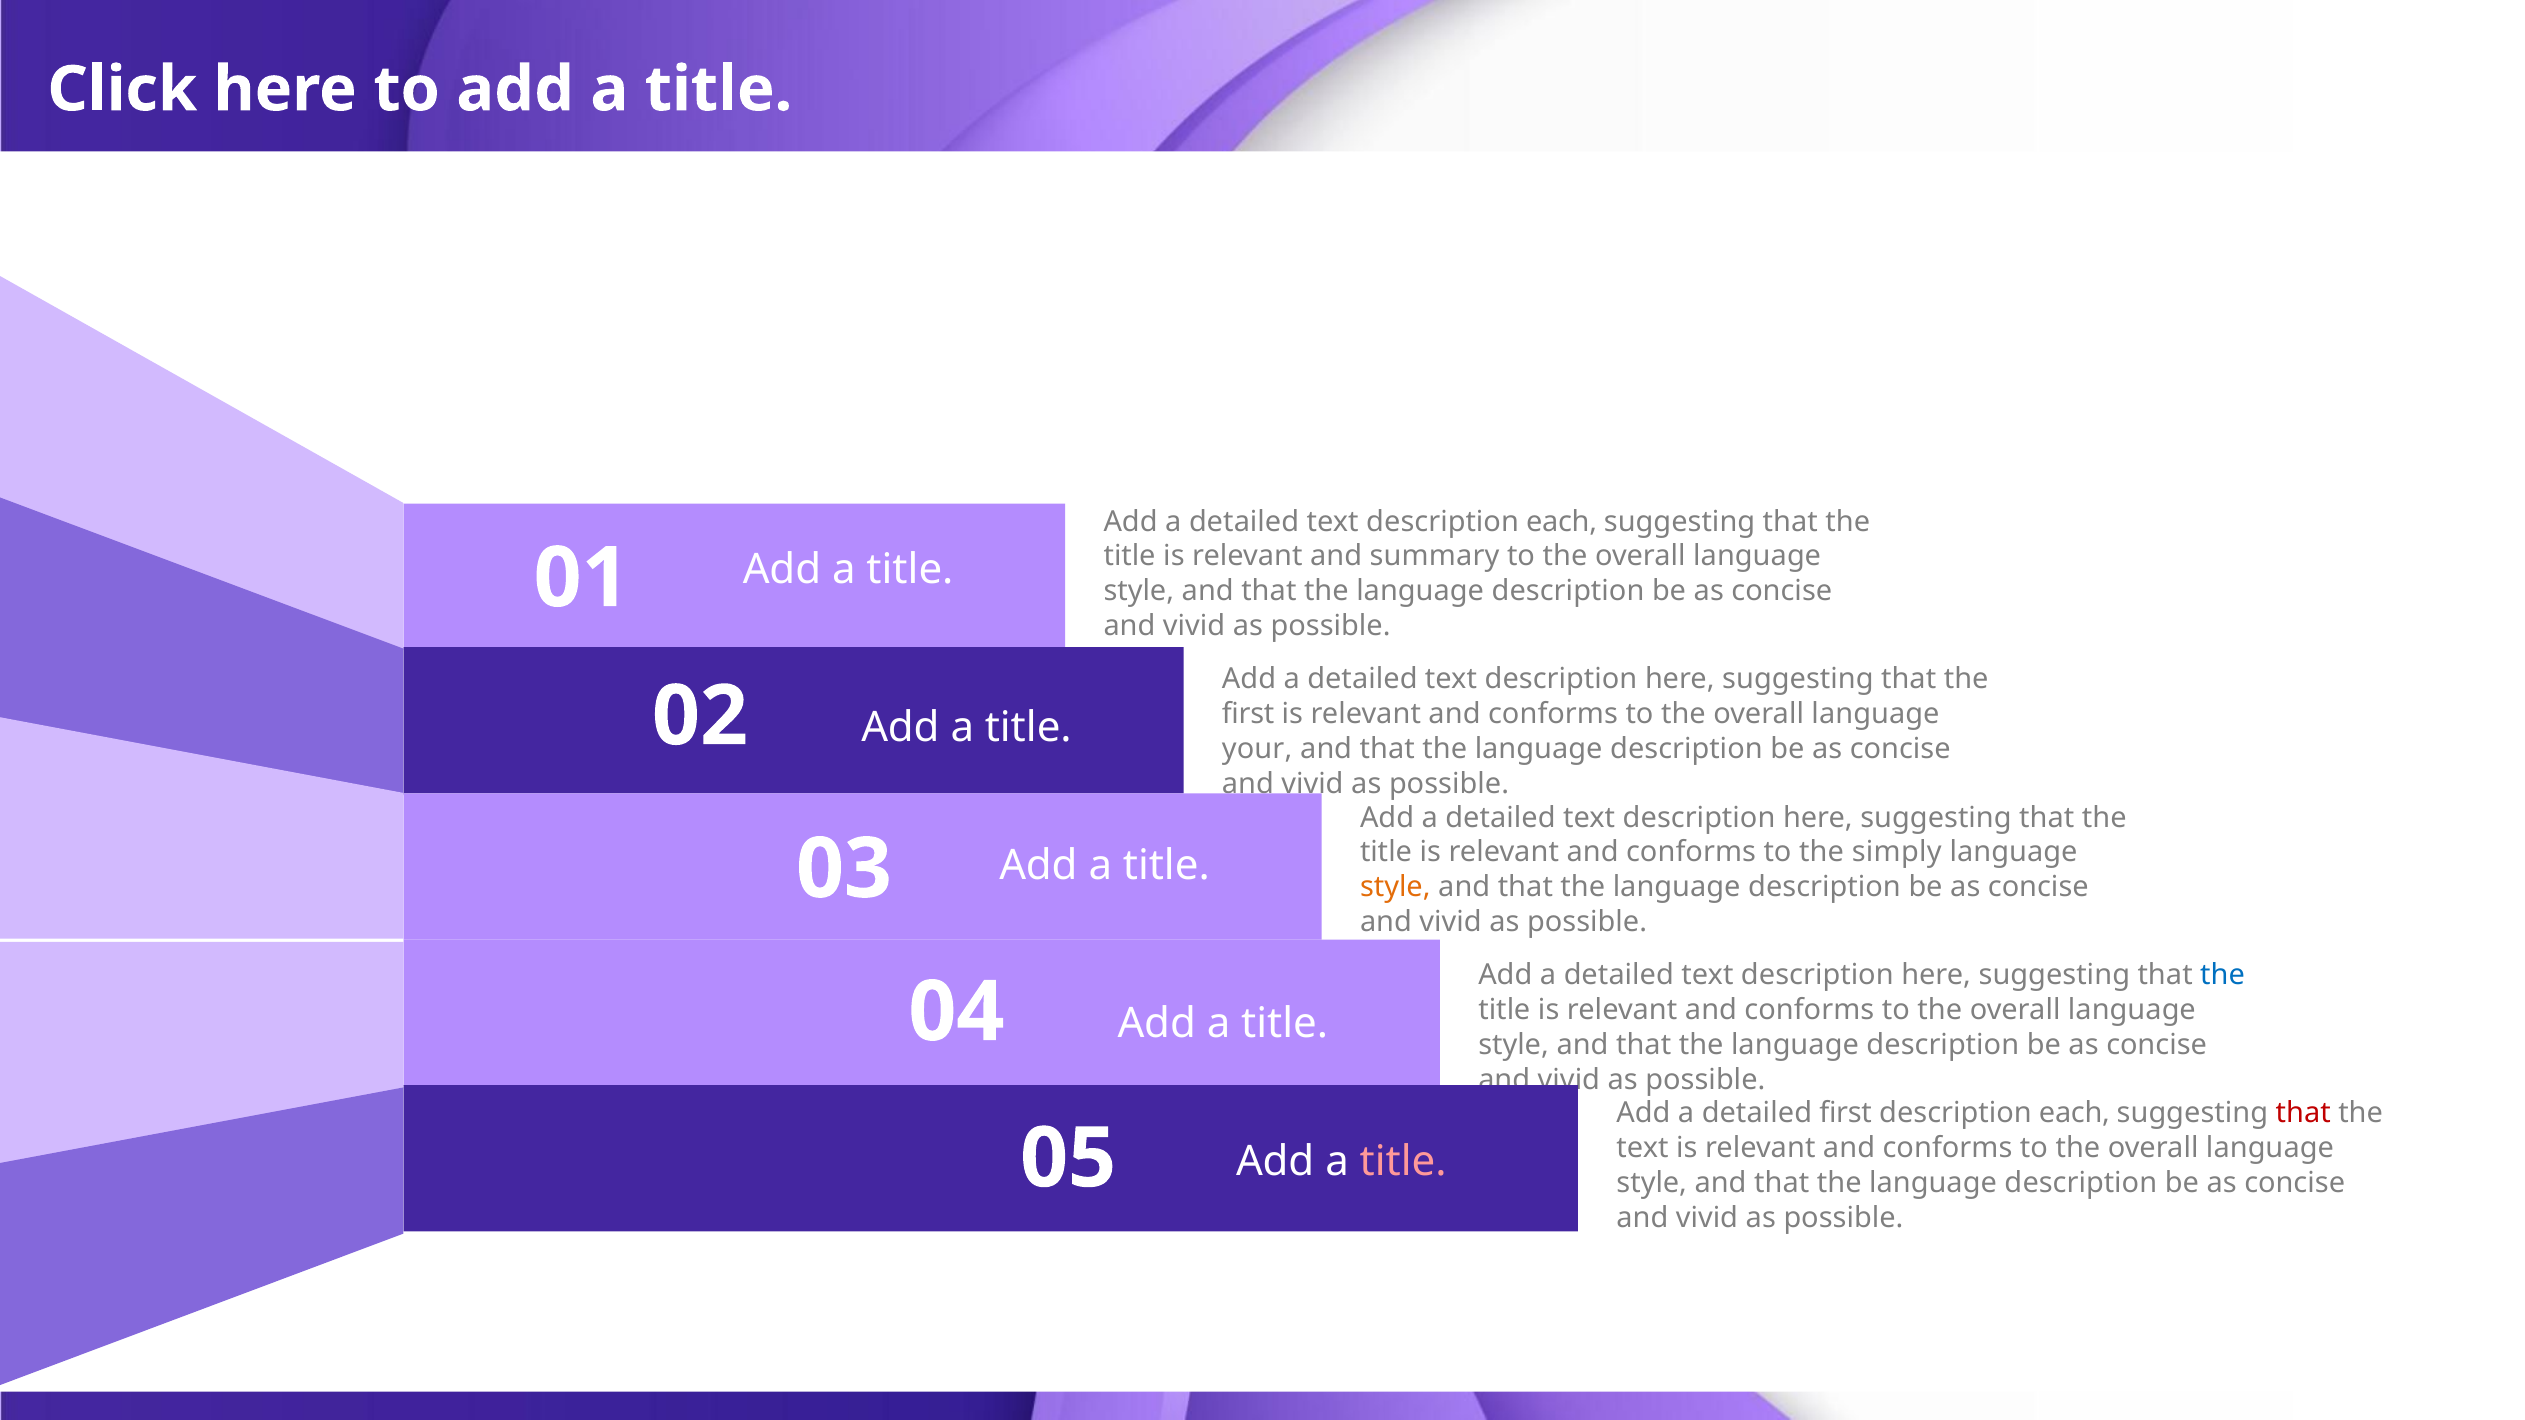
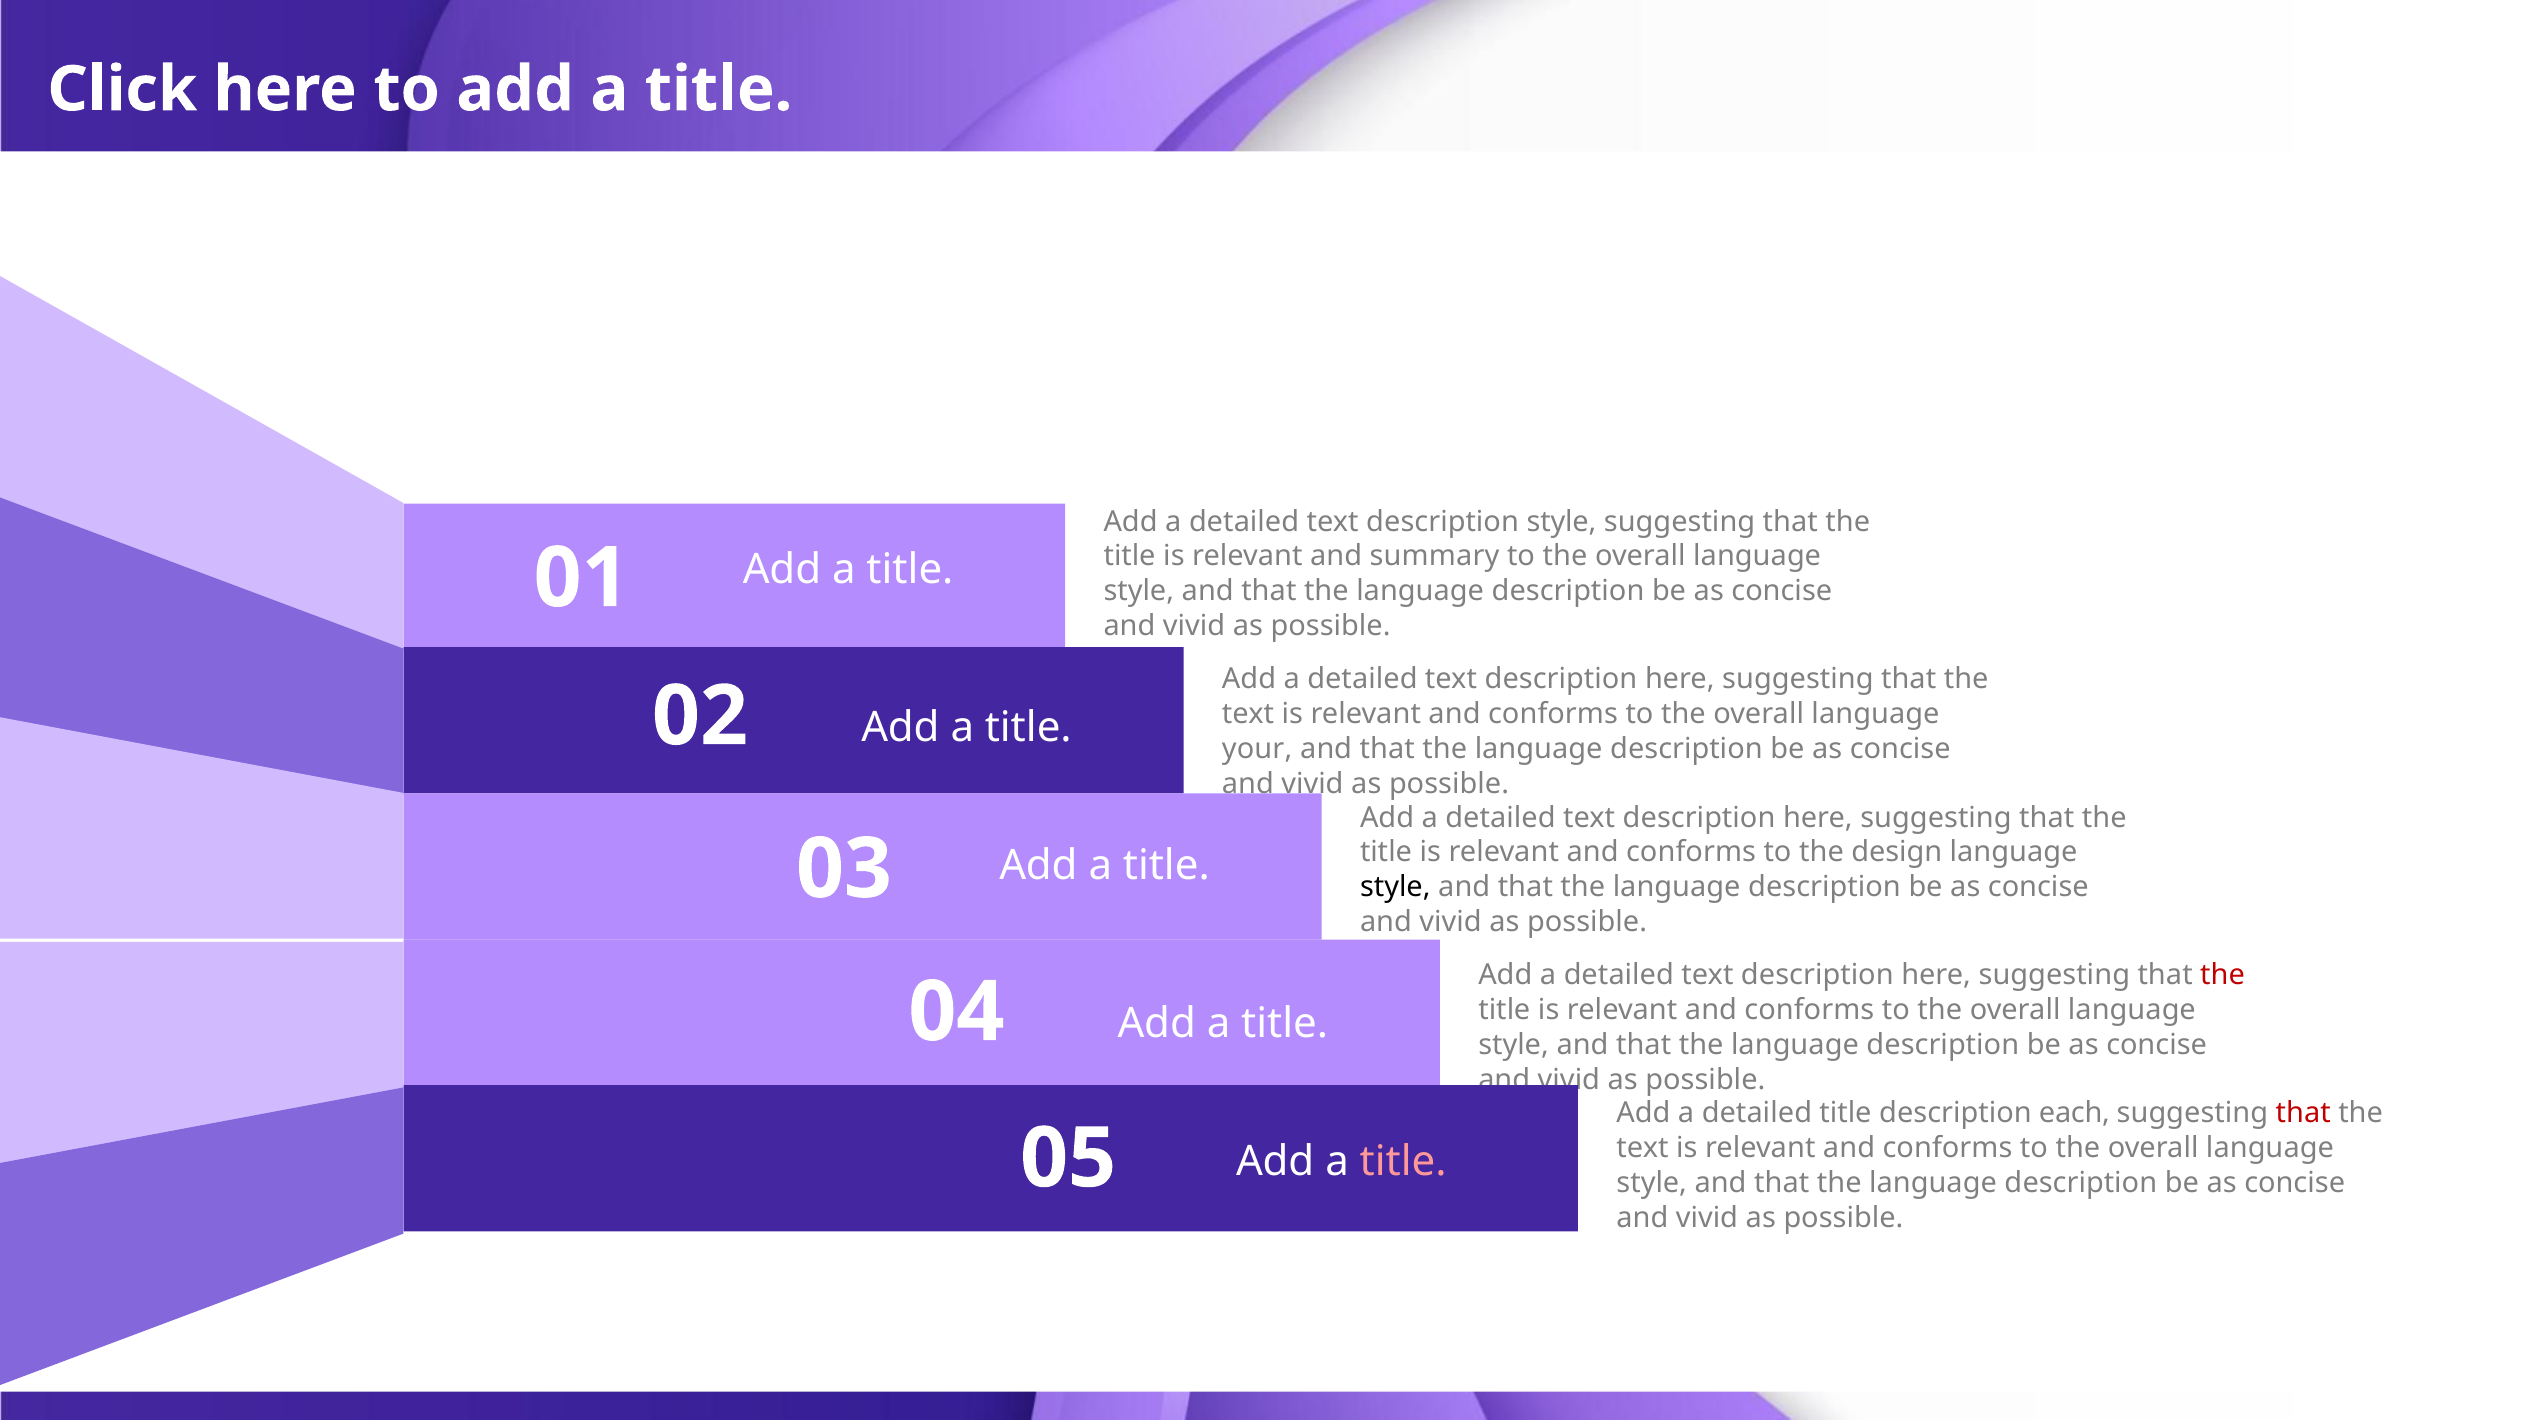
text description each: each -> style
first at (1248, 714): first -> text
simply: simply -> design
style at (1395, 887) colour: orange -> black
the at (2223, 975) colour: blue -> red
detailed first: first -> title
